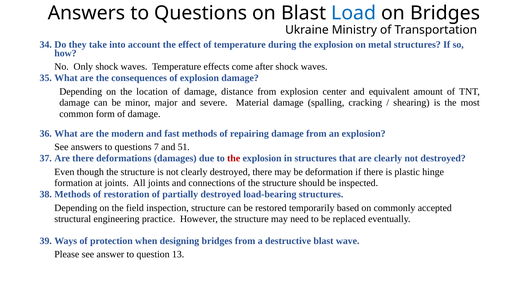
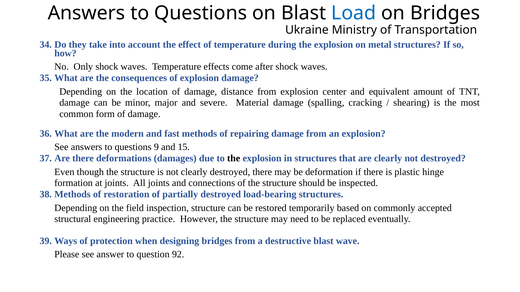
7: 7 -> 9
51: 51 -> 15
the at (234, 159) colour: red -> black
13: 13 -> 92
